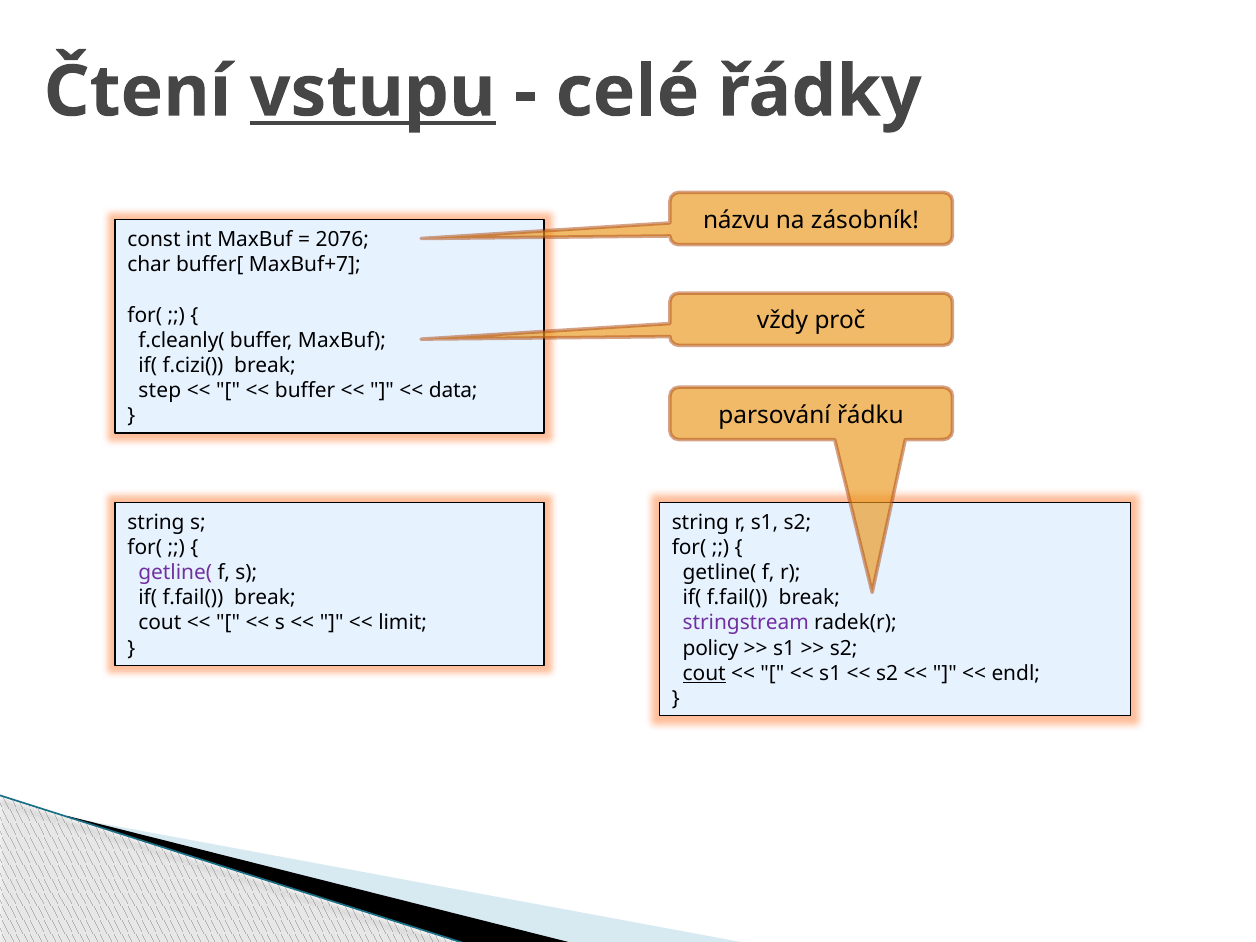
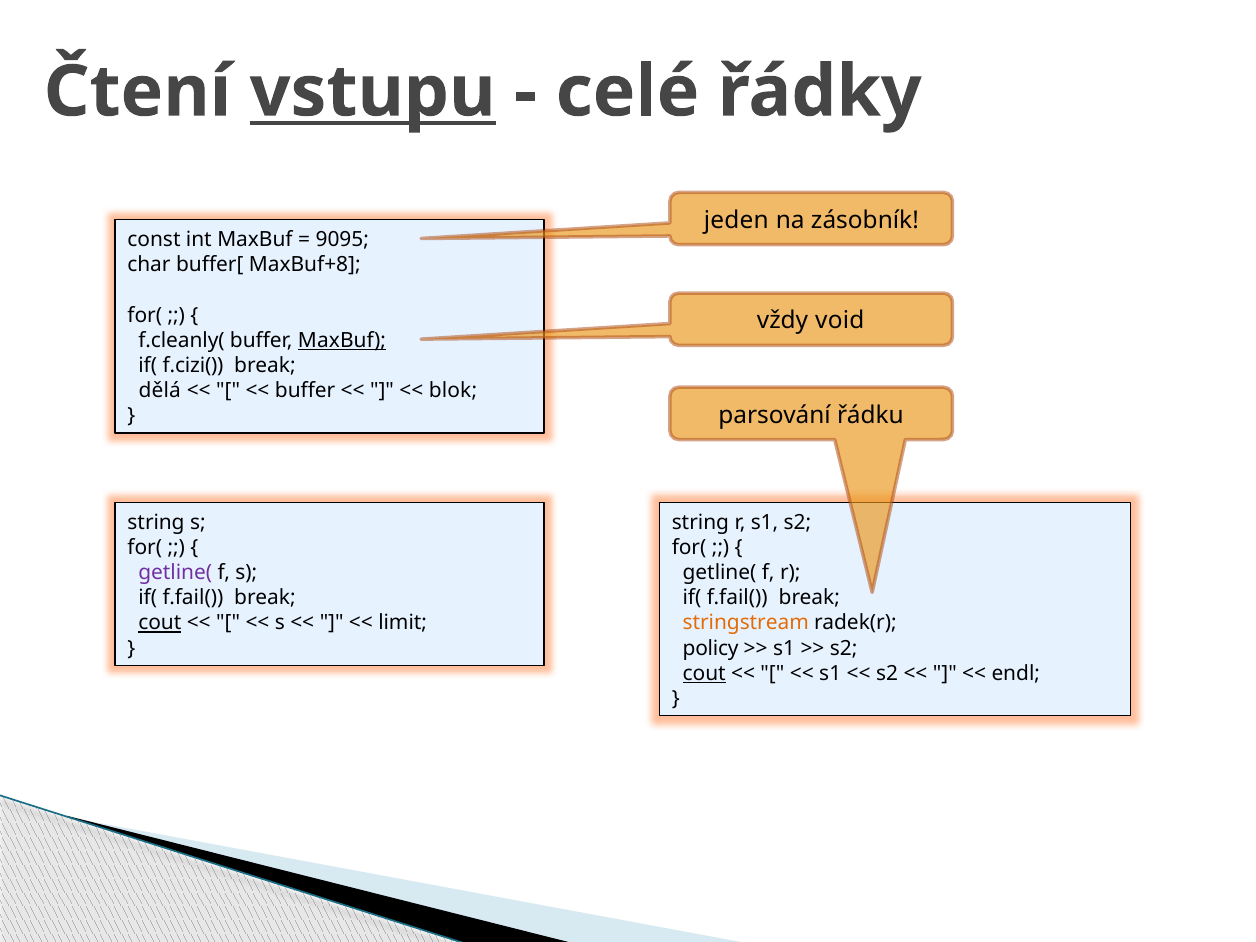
názvu: názvu -> jeden
2076: 2076 -> 9095
MaxBuf+7: MaxBuf+7 -> MaxBuf+8
proč: proč -> void
MaxBuf at (342, 340) underline: none -> present
step: step -> dělá
data: data -> blok
cout at (160, 623) underline: none -> present
stringstream colour: purple -> orange
